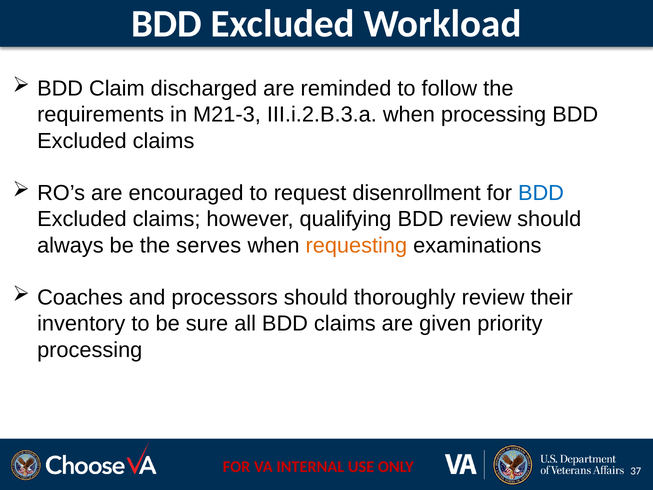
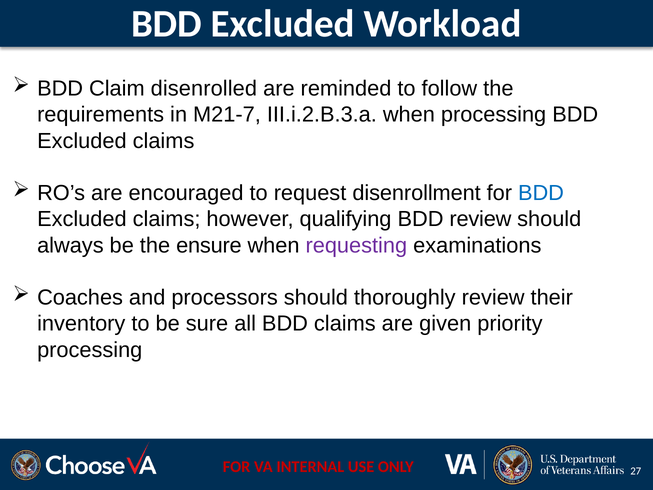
discharged: discharged -> disenrolled
M21-3: M21-3 -> M21-7
serves: serves -> ensure
requesting colour: orange -> purple
37: 37 -> 27
